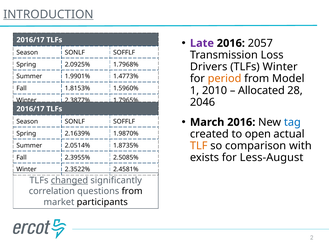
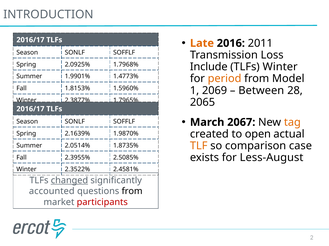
INTRODUCTION underline: present -> none
Late colour: purple -> orange
2057: 2057 -> 2011
Drivers: Drivers -> Include
2010: 2010 -> 2069
Allocated: Allocated -> Between
2046: 2046 -> 2065
March 2016: 2016 -> 2067
tag colour: blue -> orange
with: with -> case
correlation: correlation -> accounted
participants colour: black -> red
